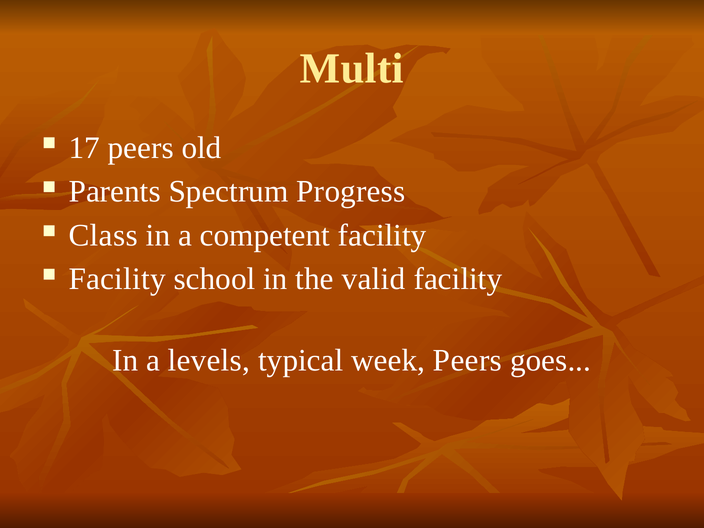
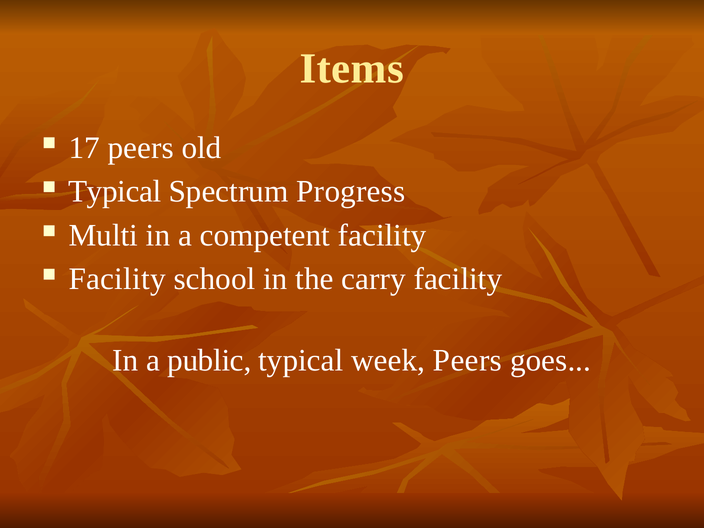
Multi: Multi -> Items
Parents at (115, 192): Parents -> Typical
Class: Class -> Multi
valid: valid -> carry
levels: levels -> public
